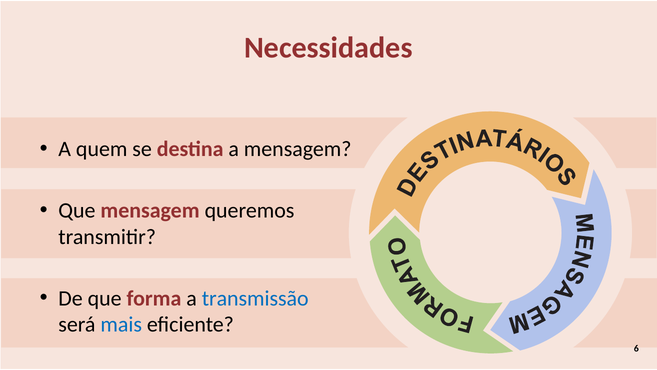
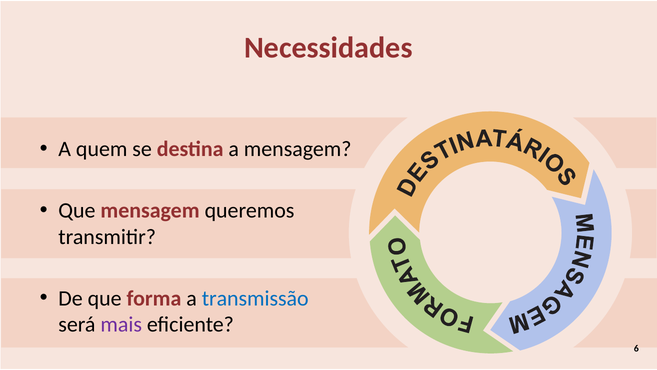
mais colour: blue -> purple
